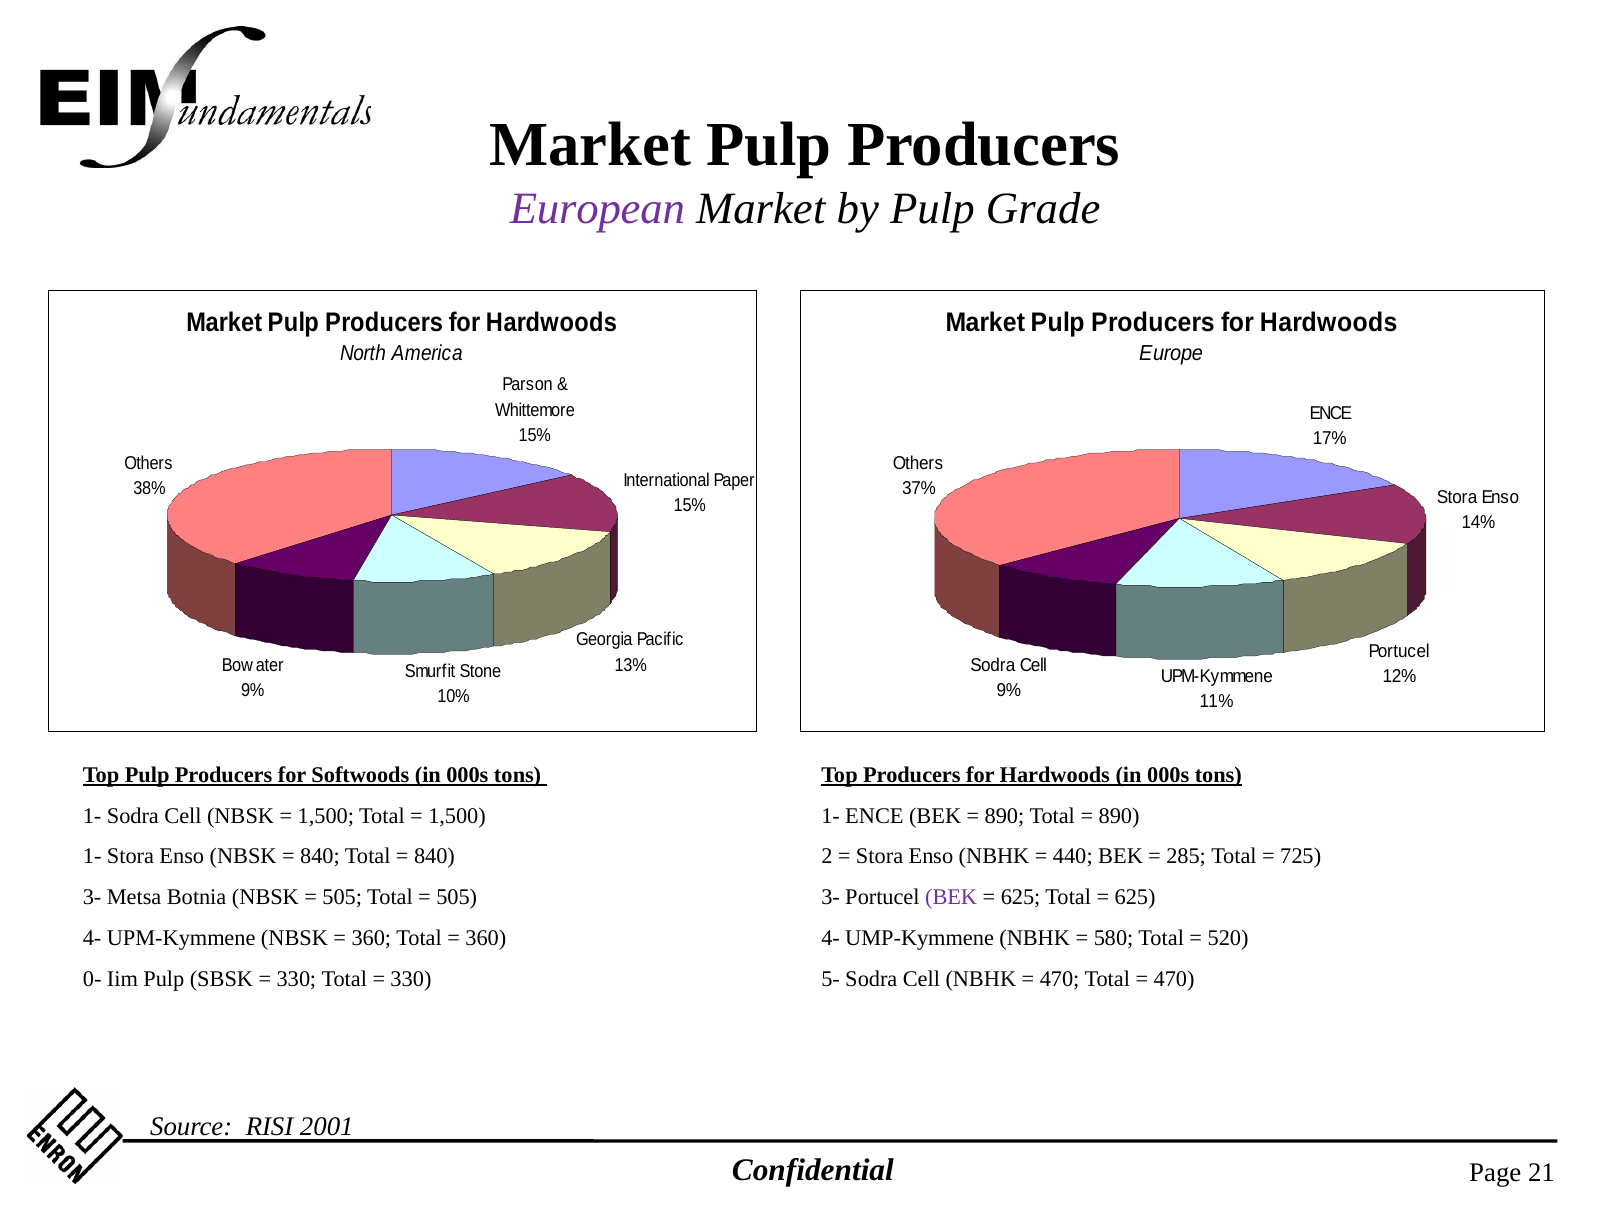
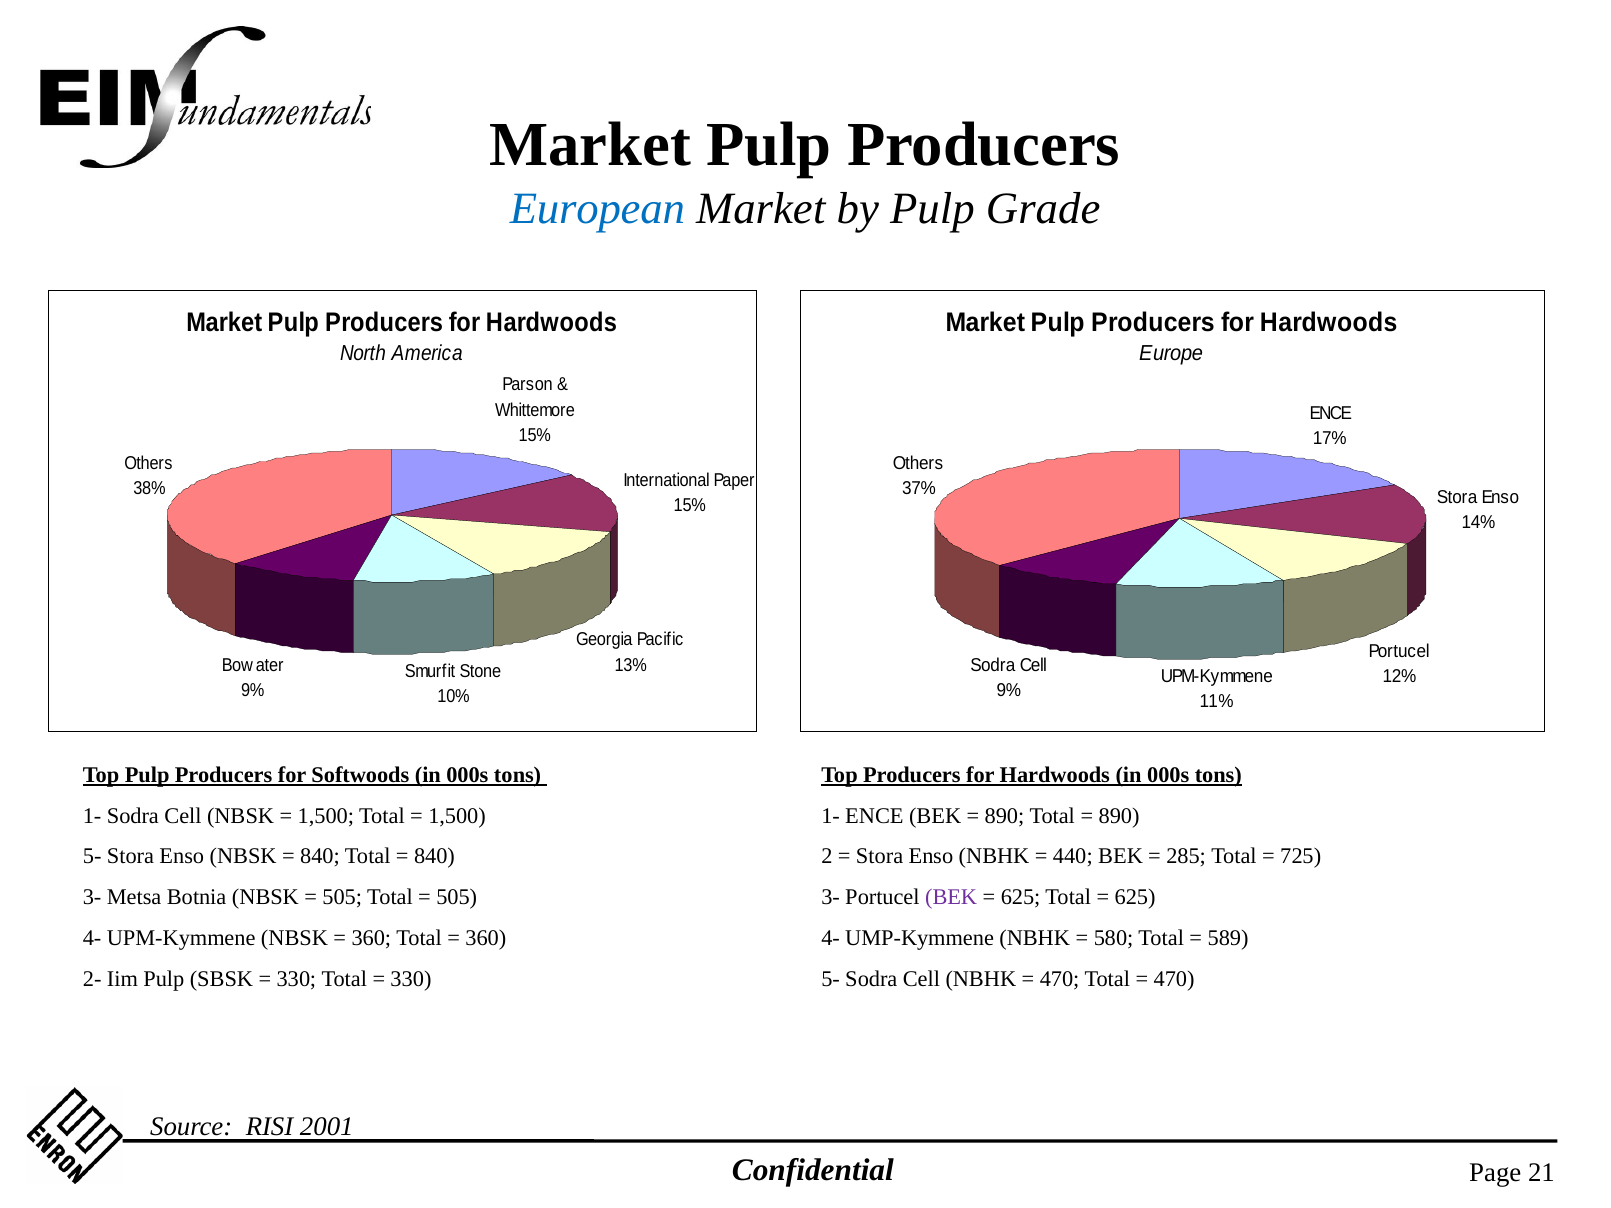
European colour: purple -> blue
1- at (92, 857): 1- -> 5-
520: 520 -> 589
0-: 0- -> 2-
